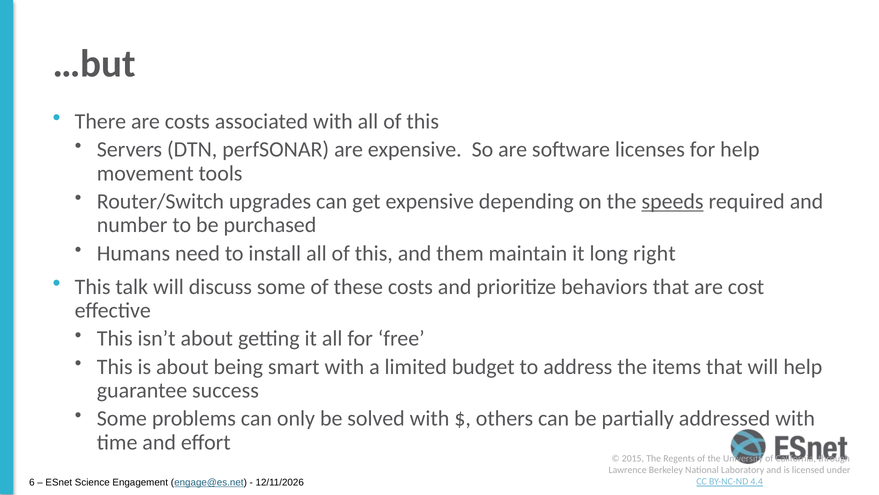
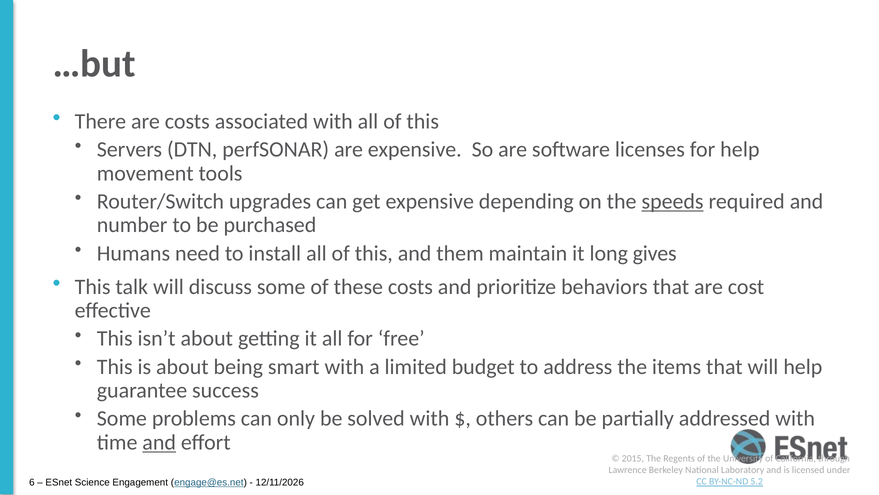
right: right -> gives
and at (159, 442) underline: none -> present
4.4: 4.4 -> 5.2
